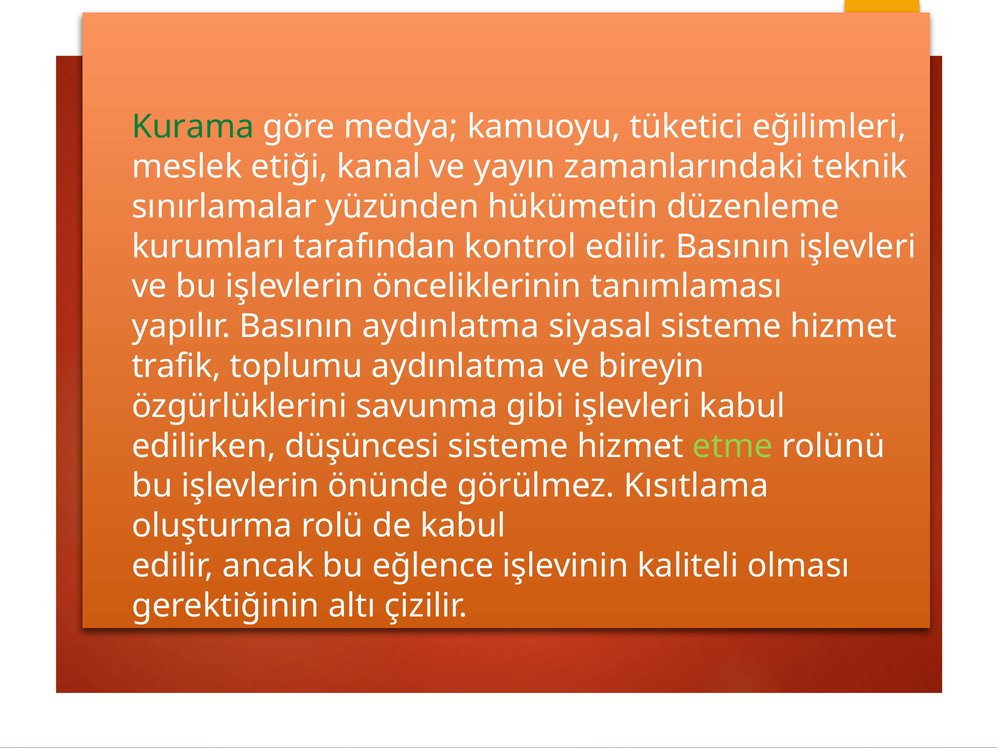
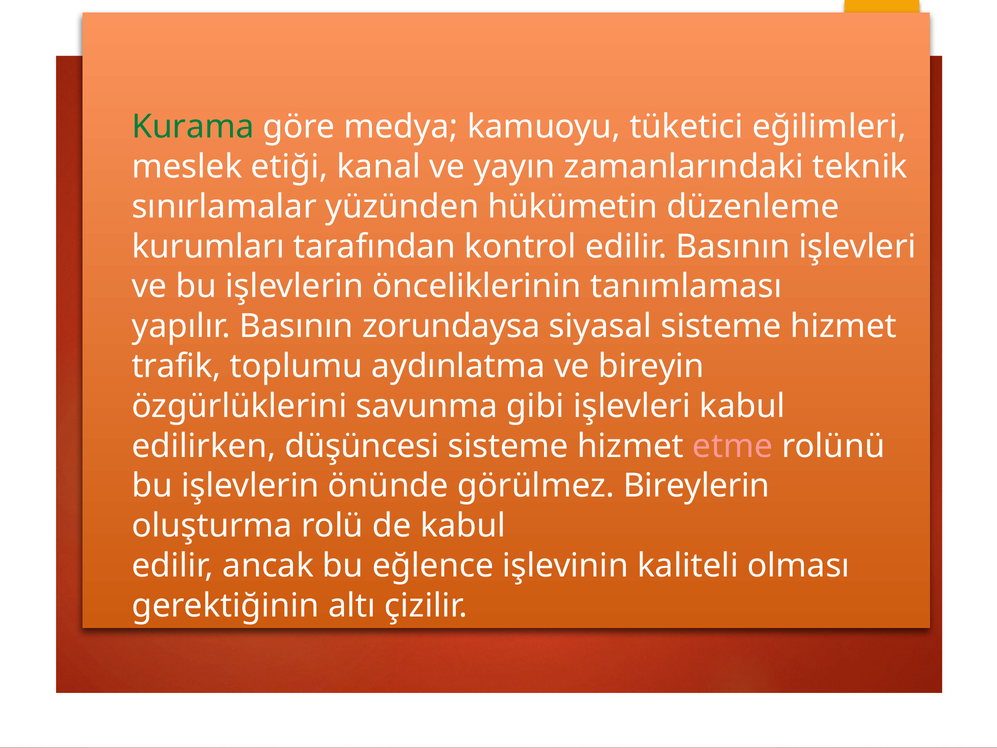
Basının aydınlatma: aydınlatma -> zorundaysa
etme colour: light green -> pink
Kısıtlama: Kısıtlama -> Bireylerin
